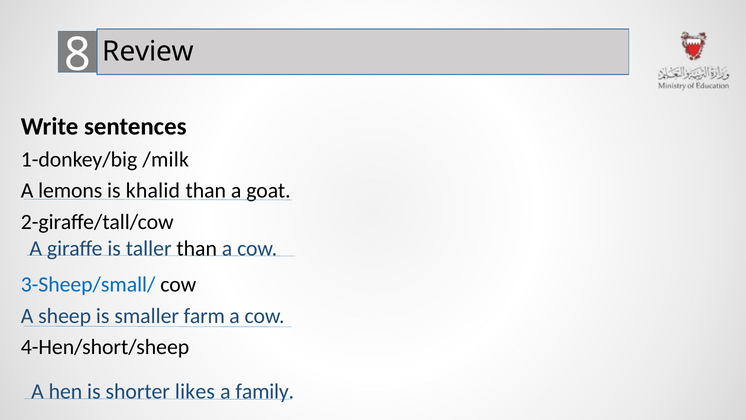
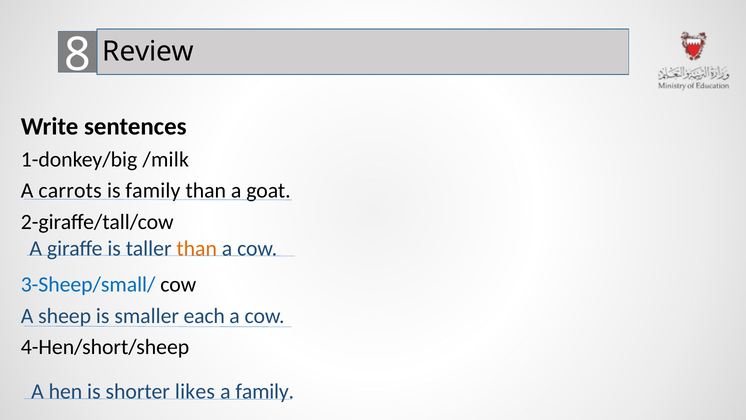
lemons: lemons -> carrots
is khalid: khalid -> family
than at (197, 249) colour: black -> orange
farm: farm -> each
